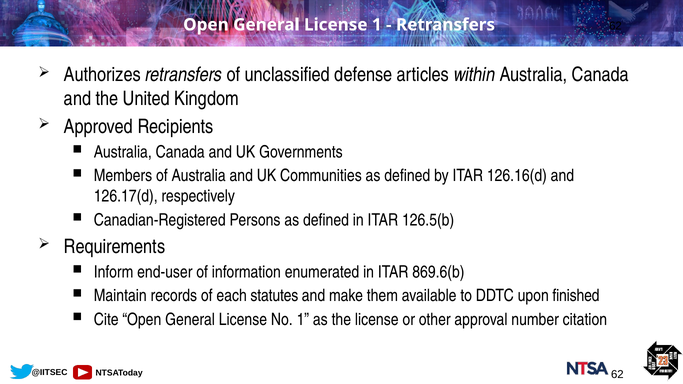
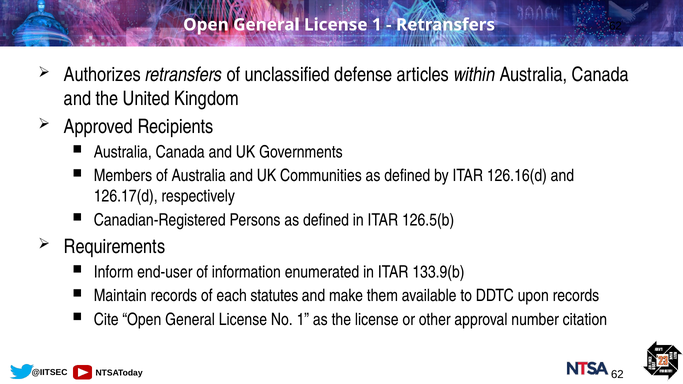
869.6(b: 869.6(b -> 133.9(b
upon finished: finished -> records
